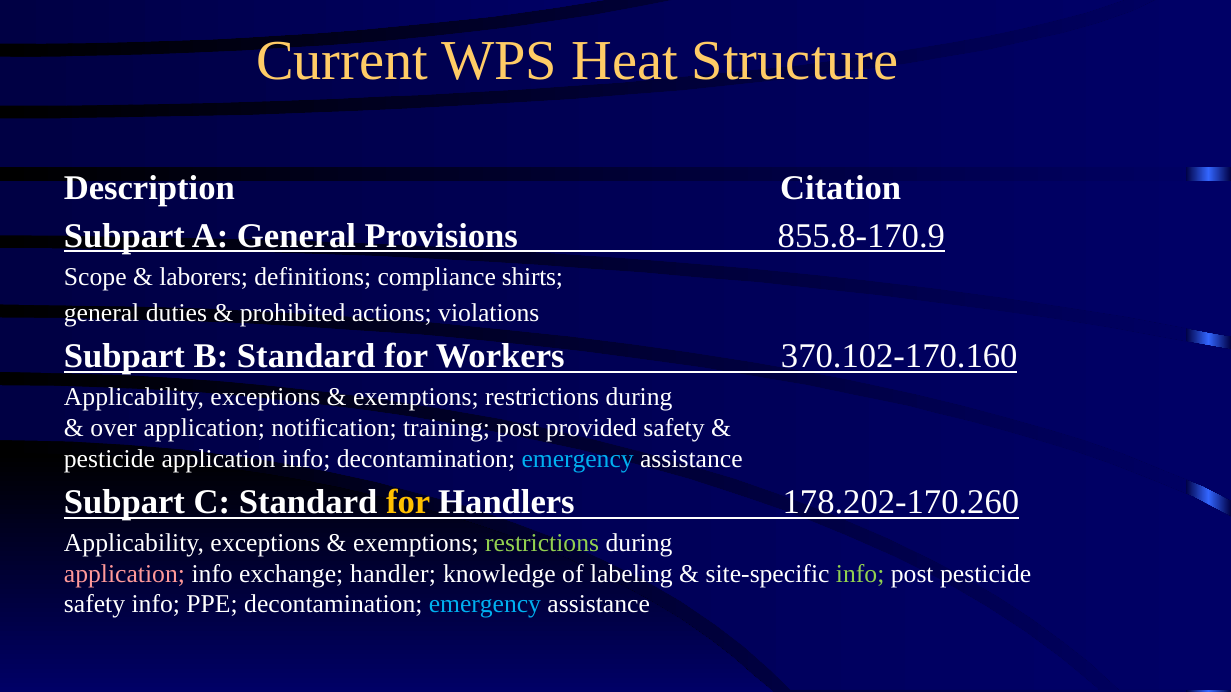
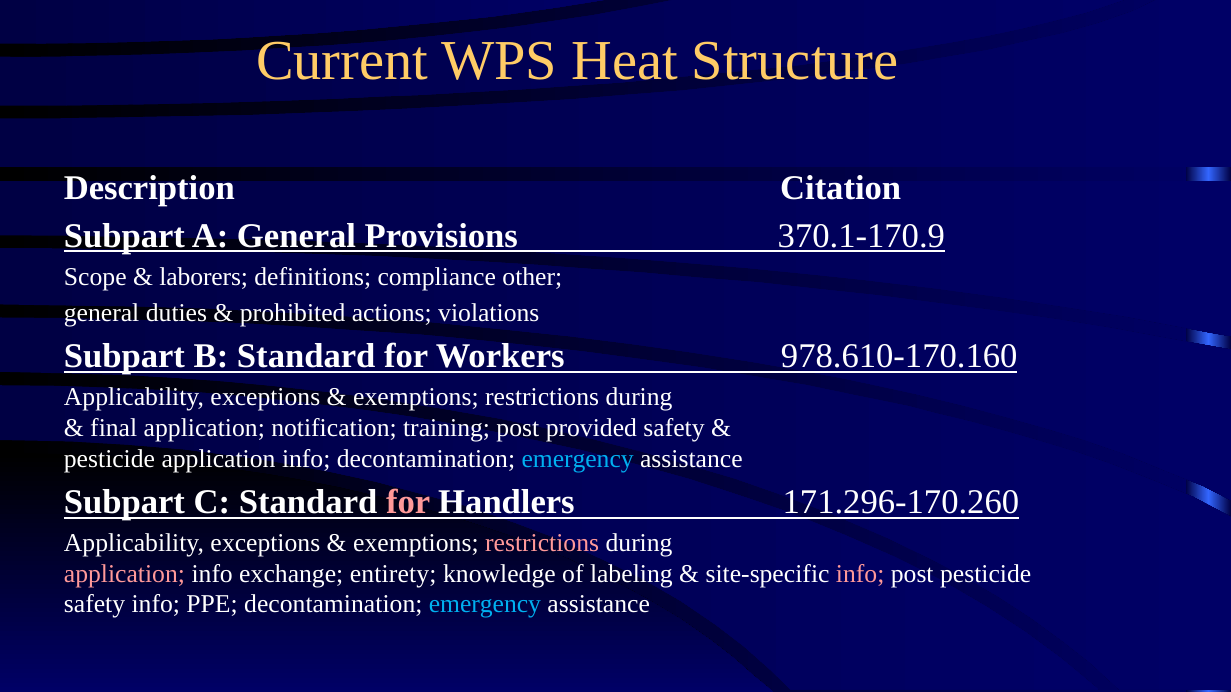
855.8-170.9: 855.8-170.9 -> 370.1-170.9
shirts: shirts -> other
370.102-170.160: 370.102-170.160 -> 978.610-170.160
over: over -> final
for at (408, 503) colour: yellow -> pink
178.202-170.260: 178.202-170.260 -> 171.296-170.260
restrictions at (542, 543) colour: light green -> pink
handler: handler -> entirety
info at (860, 574) colour: light green -> pink
